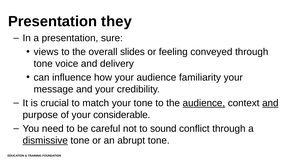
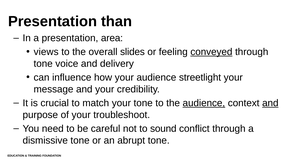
they: they -> than
sure: sure -> area
conveyed underline: none -> present
familiarity: familiarity -> streetlight
considerable: considerable -> troubleshoot
dismissive underline: present -> none
